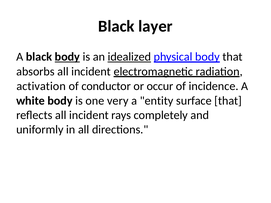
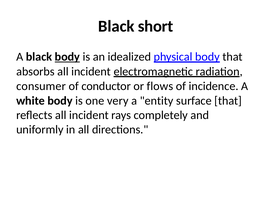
layer: layer -> short
idealized underline: present -> none
activation: activation -> consumer
occur: occur -> flows
